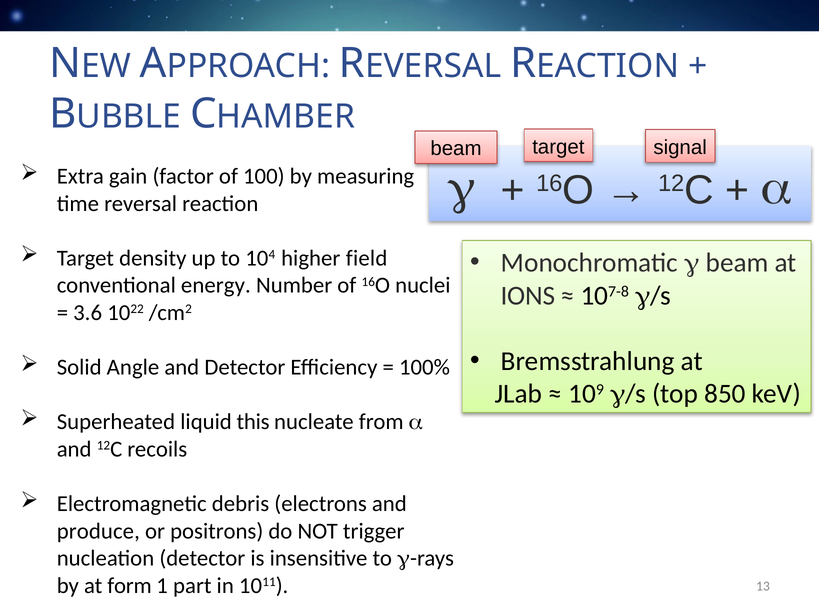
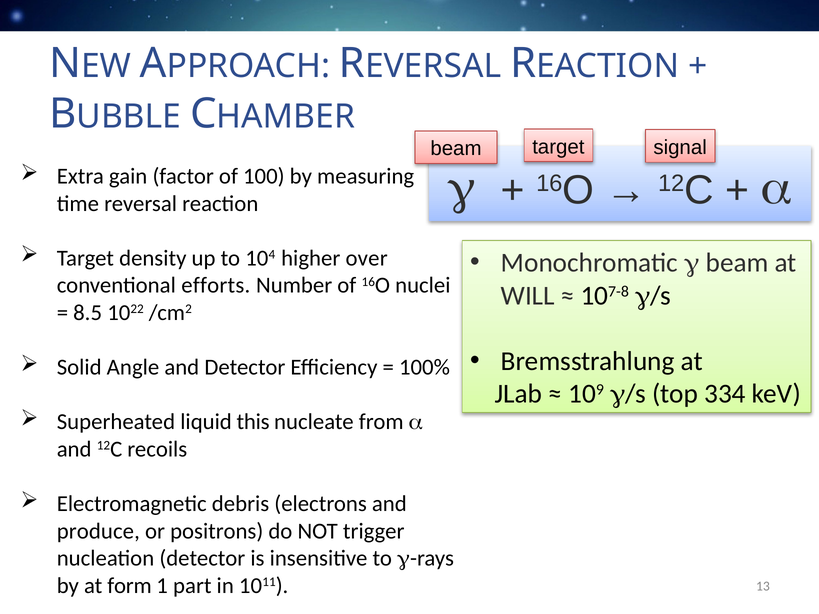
field: field -> over
energy: energy -> efforts
IONS: IONS -> WILL
3.6: 3.6 -> 8.5
850: 850 -> 334
